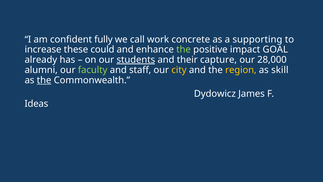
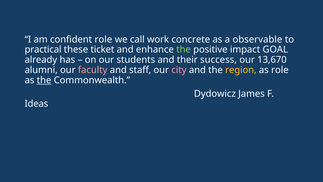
confident fully: fully -> role
supporting: supporting -> observable
increase: increase -> practical
could: could -> ticket
students underline: present -> none
capture: capture -> success
28,000: 28,000 -> 13,670
faculty colour: light green -> pink
city colour: yellow -> pink
as skill: skill -> role
